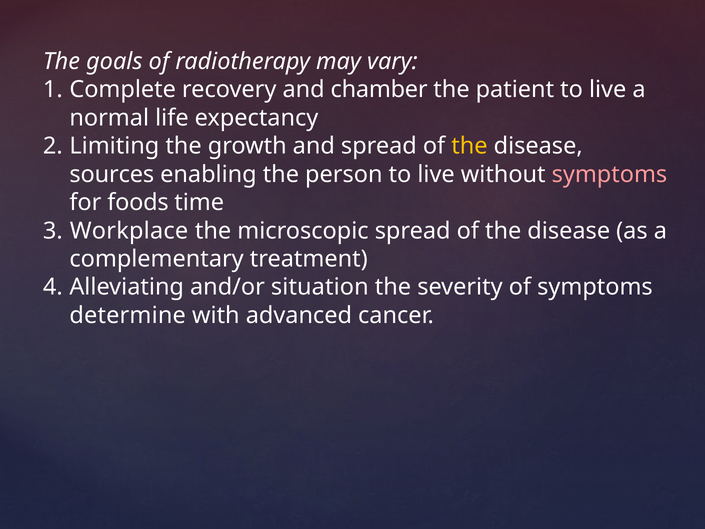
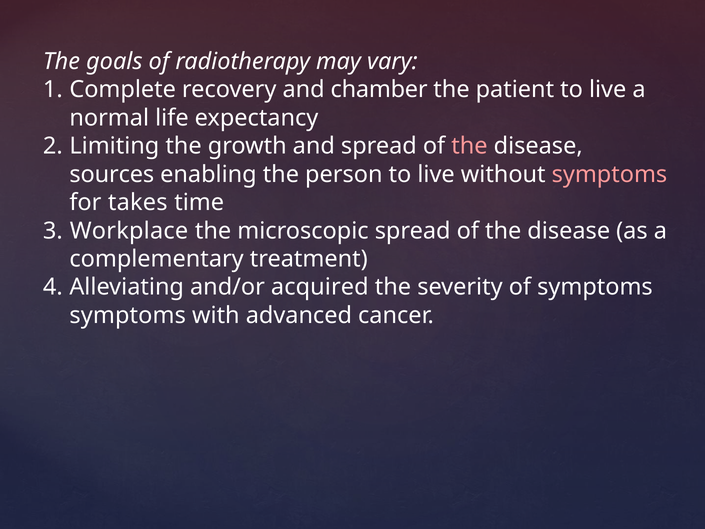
the at (469, 146) colour: yellow -> pink
foods: foods -> takes
situation: situation -> acquired
determine at (128, 315): determine -> symptoms
